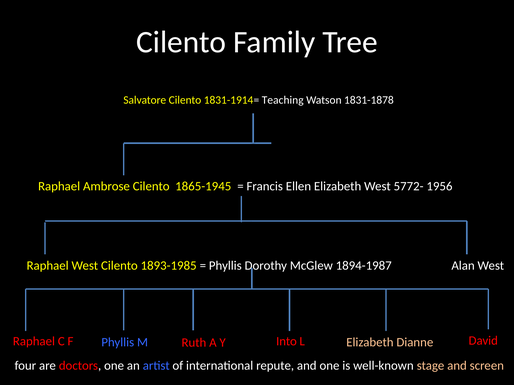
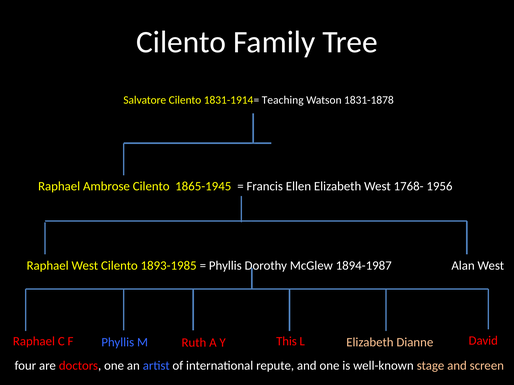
5772-: 5772- -> 1768-
Into: Into -> This
